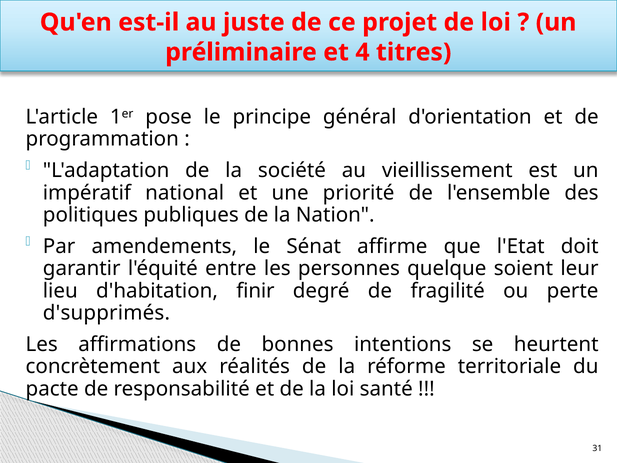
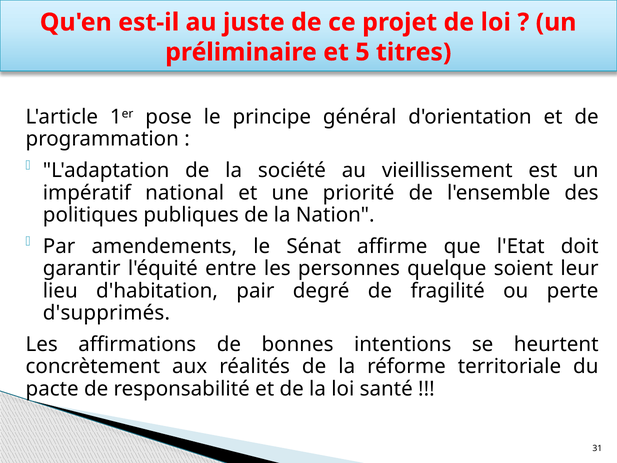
4: 4 -> 5
finir: finir -> pair
